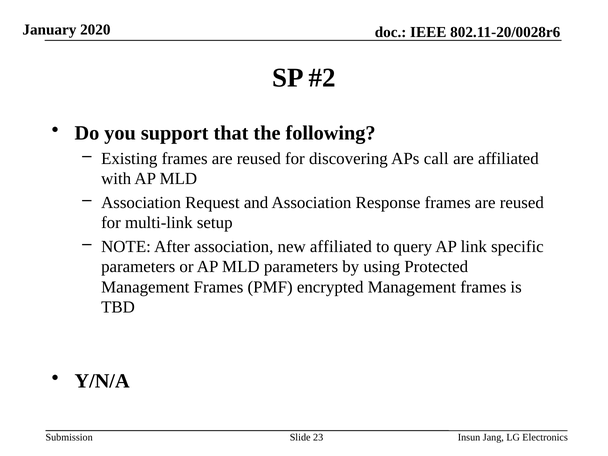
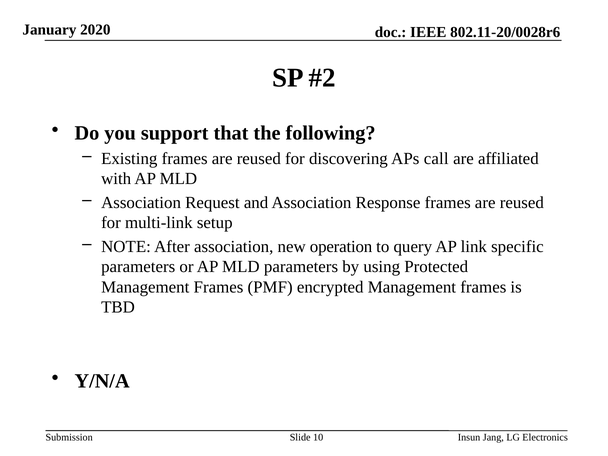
new affiliated: affiliated -> operation
23: 23 -> 10
